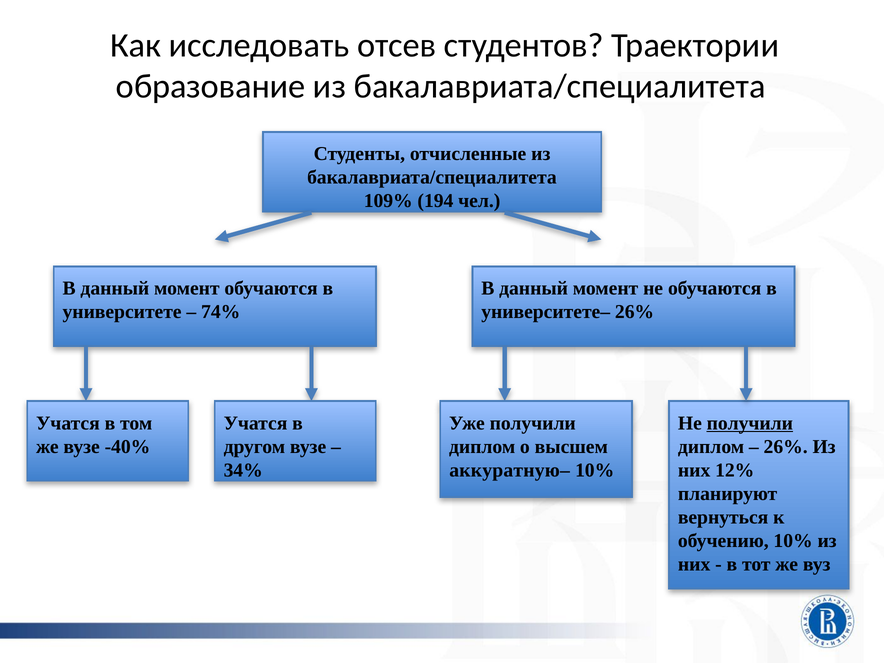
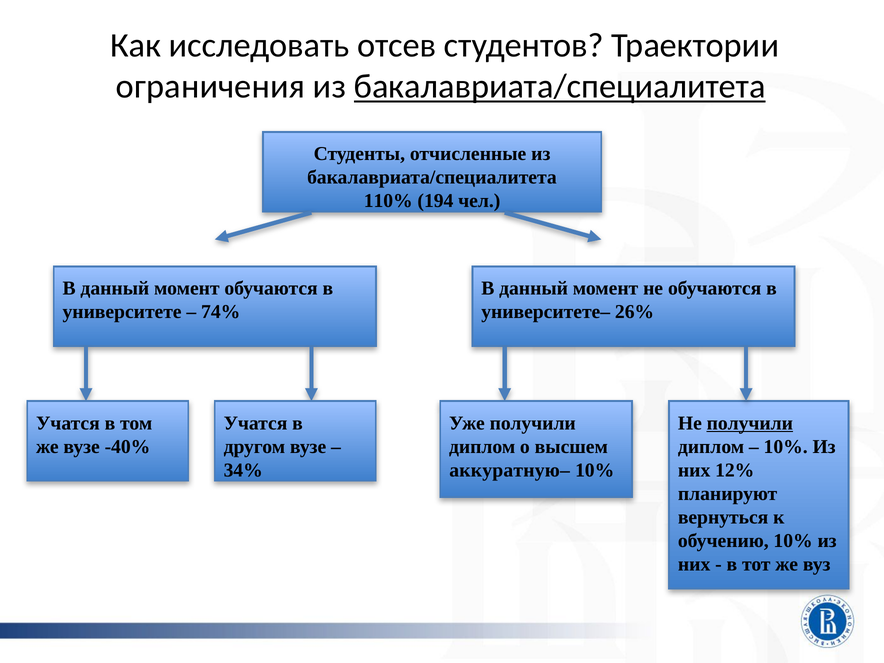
образование: образование -> ограничения
бакалавриата/специалитета at (560, 87) underline: none -> present
109%: 109% -> 110%
26% at (786, 447): 26% -> 10%
